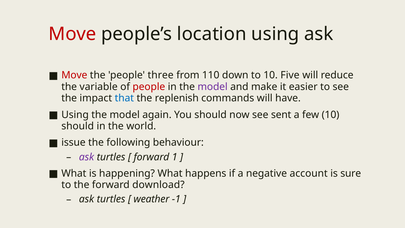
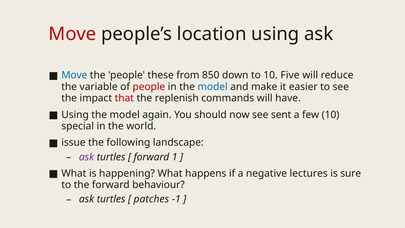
Move at (74, 75) colour: red -> blue
three: three -> these
110: 110 -> 850
model at (213, 87) colour: purple -> blue
that colour: blue -> red
should at (78, 126): should -> special
behaviour: behaviour -> landscape
account: account -> lectures
download: download -> behaviour
weather: weather -> patches
